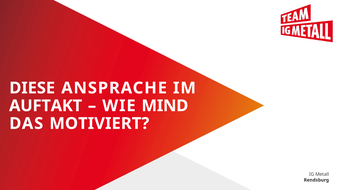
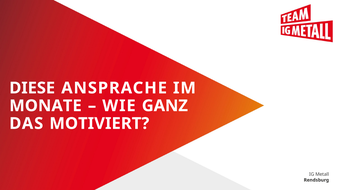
AUFTAKT: AUFTAKT -> MONATE
MIND: MIND -> GANZ
